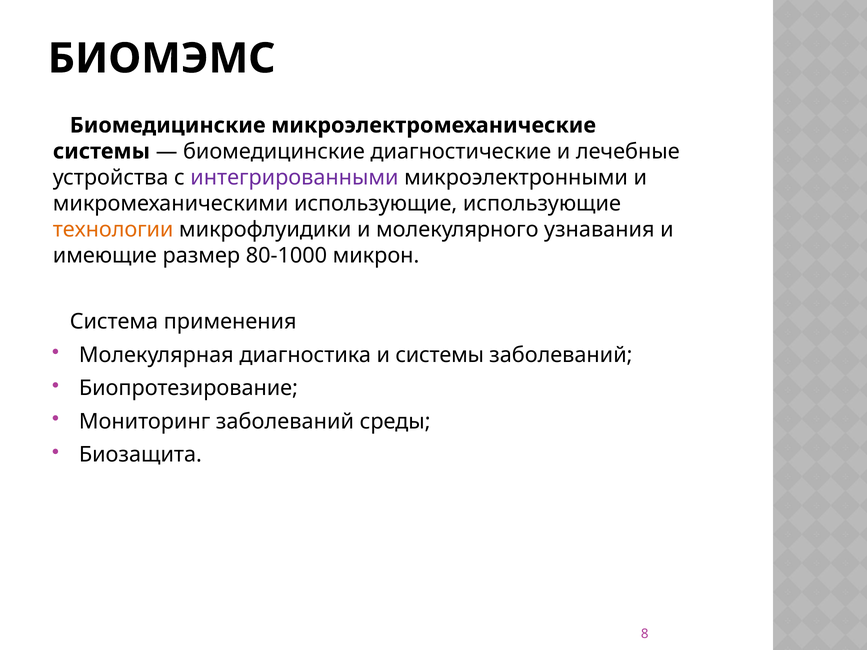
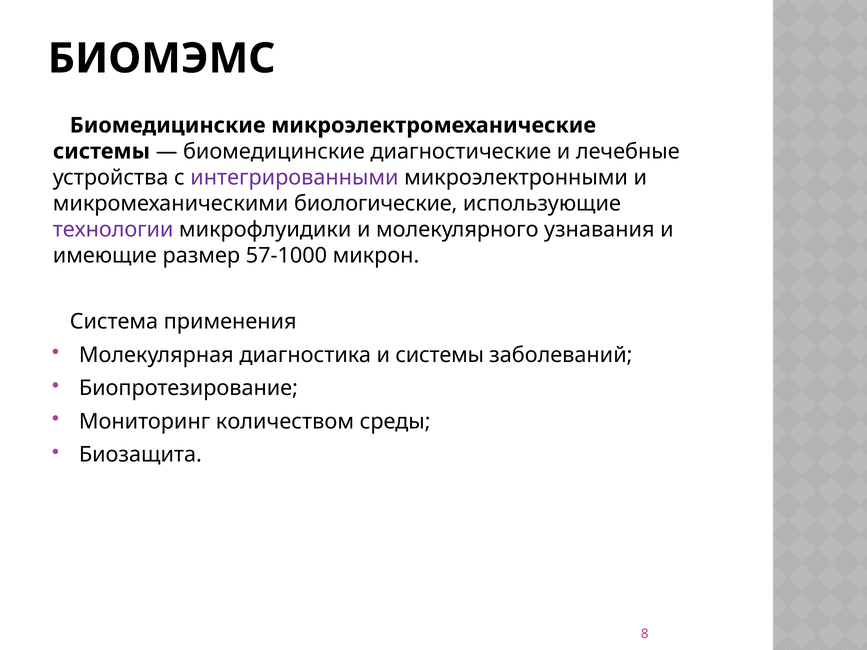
микромеханическими использующие: использующие -> биологические
технологии colour: orange -> purple
80-1000: 80-1000 -> 57-1000
Мониторинг заболеваний: заболеваний -> количеством
